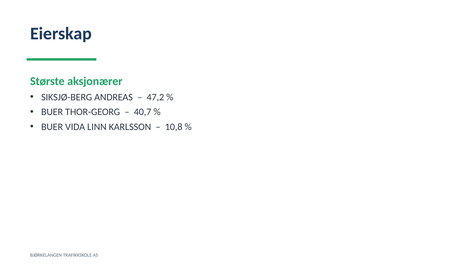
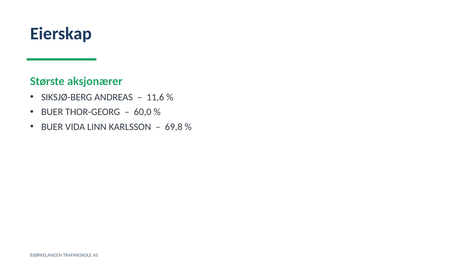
47,2: 47,2 -> 11,6
40,7: 40,7 -> 60,0
10,8: 10,8 -> 69,8
